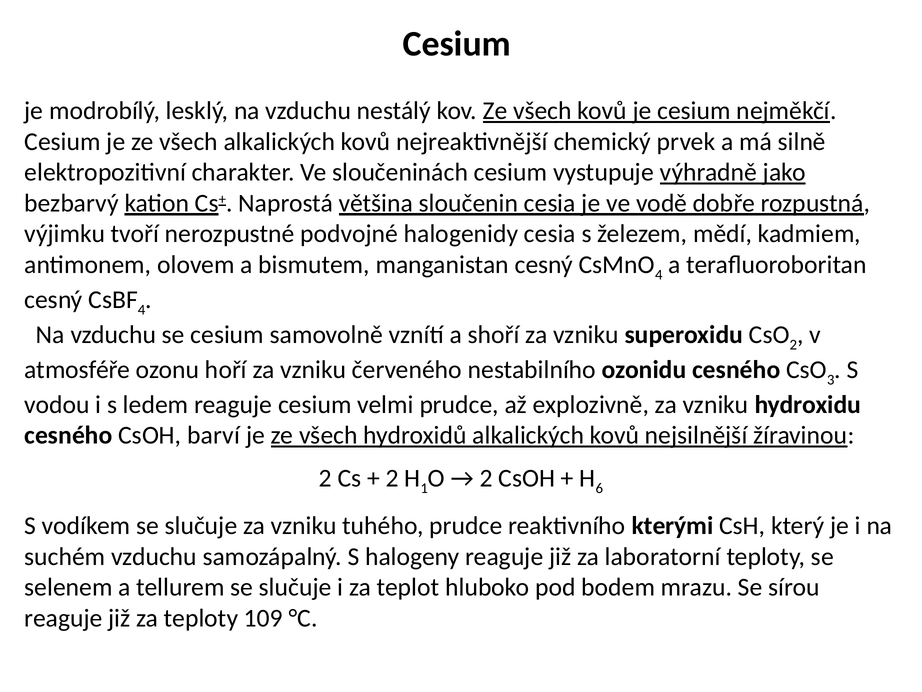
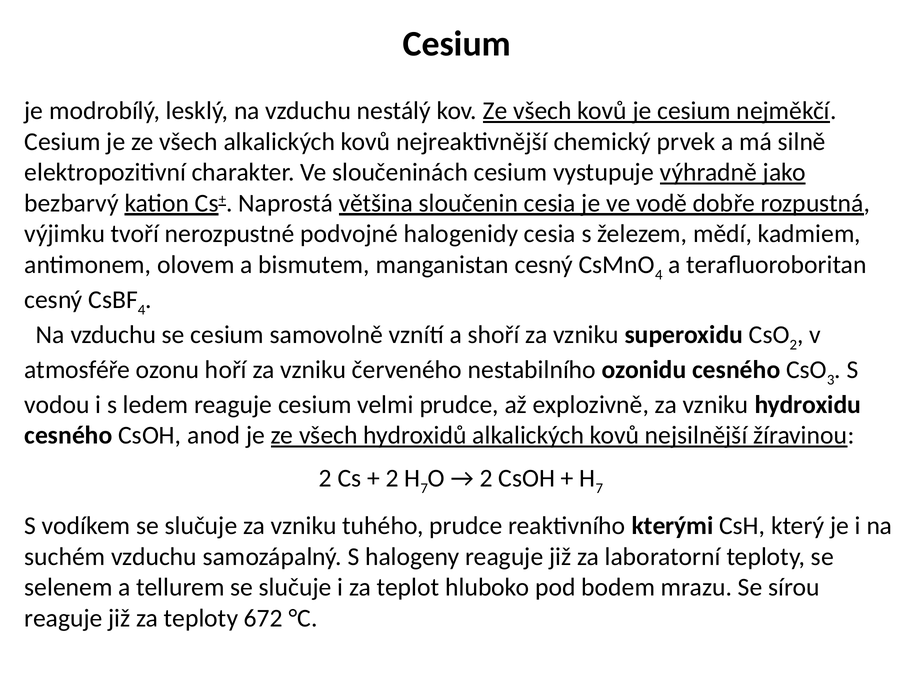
barví: barví -> anod
1 at (424, 488): 1 -> 7
6 at (599, 488): 6 -> 7
109: 109 -> 672
